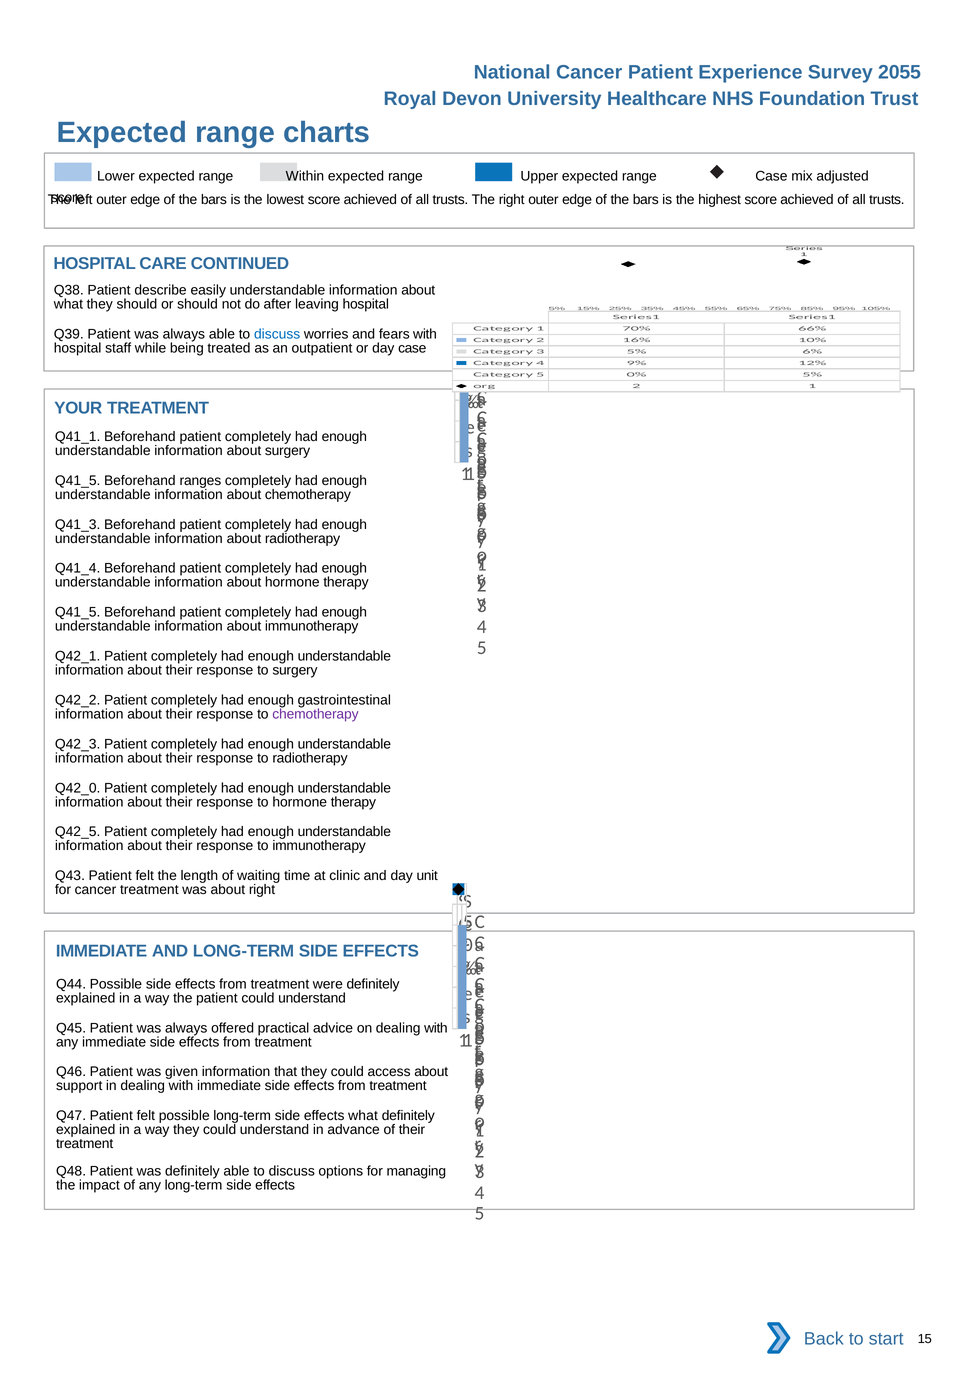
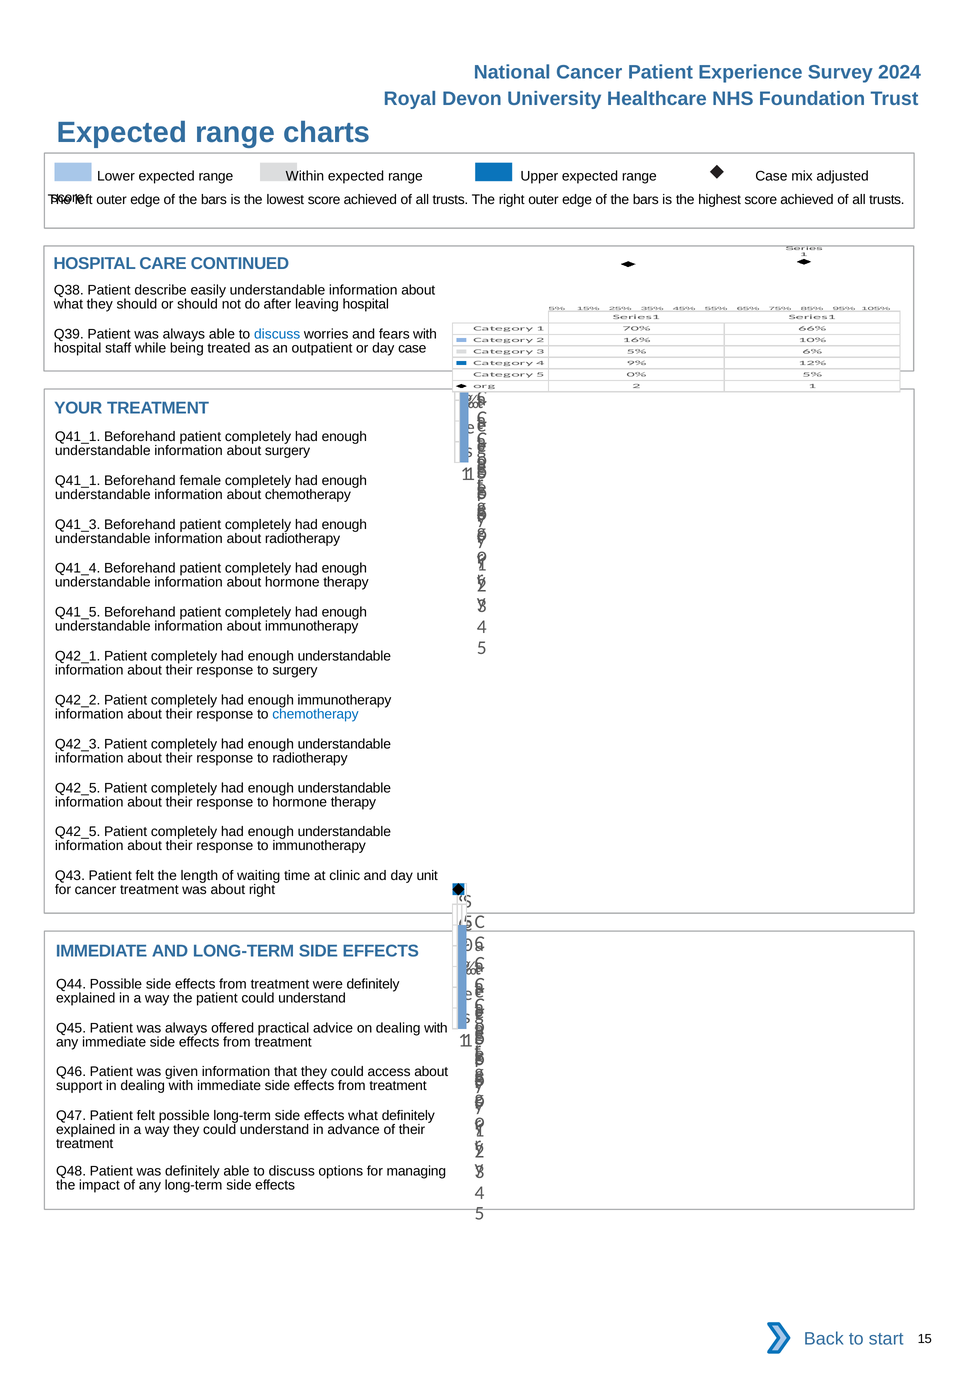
2055: 2055 -> 2024
Q41_5 at (78, 480): Q41_5 -> Q41_1
ranges: ranges -> female
enough gastrointestinal: gastrointestinal -> immunotherapy
chemotherapy at (315, 714) colour: purple -> blue
Q42_0 at (78, 788): Q42_0 -> Q42_5
